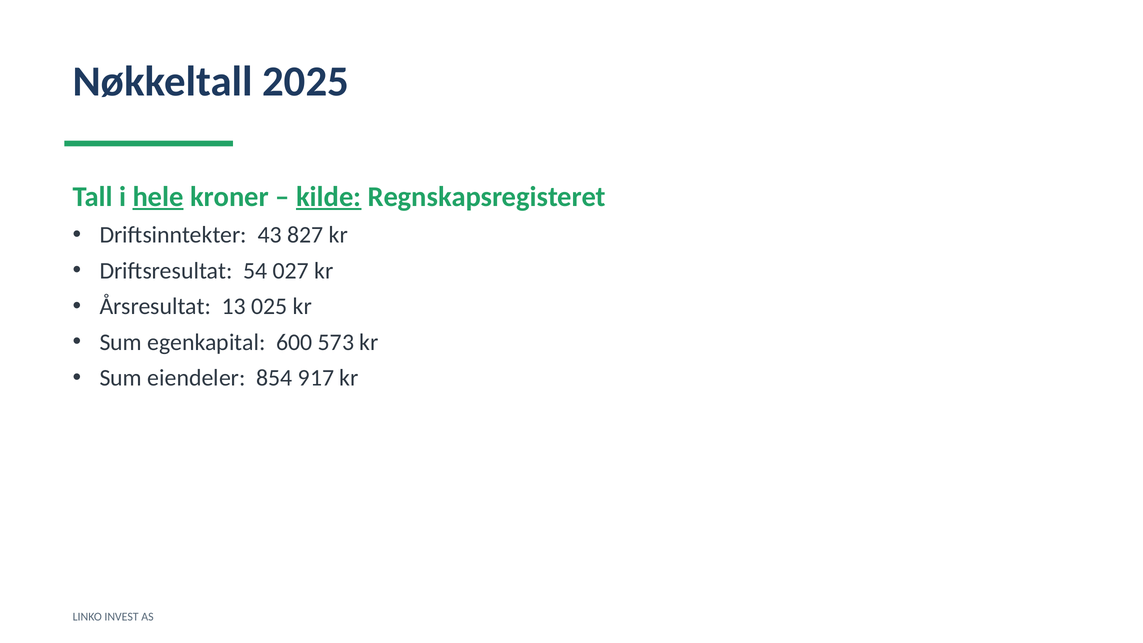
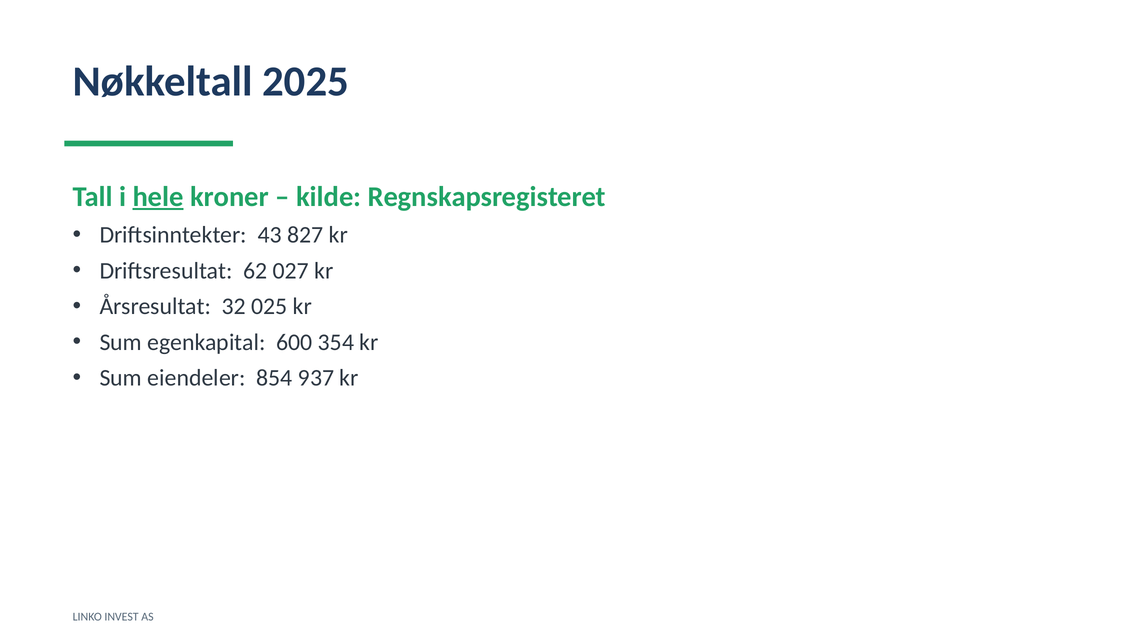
kilde underline: present -> none
54: 54 -> 62
13: 13 -> 32
573: 573 -> 354
917: 917 -> 937
